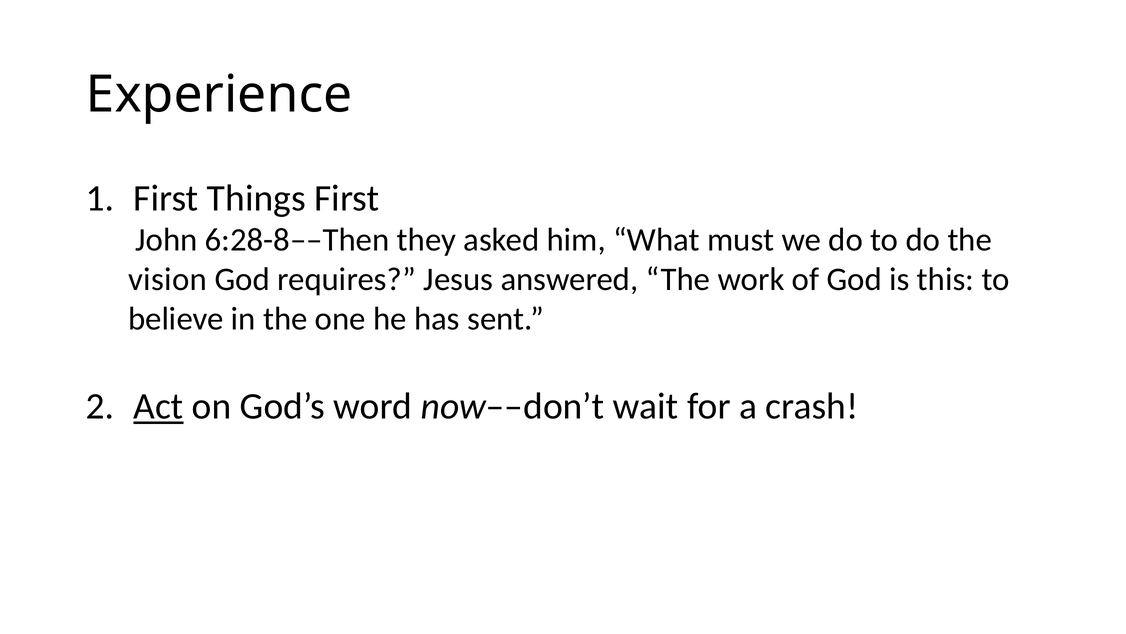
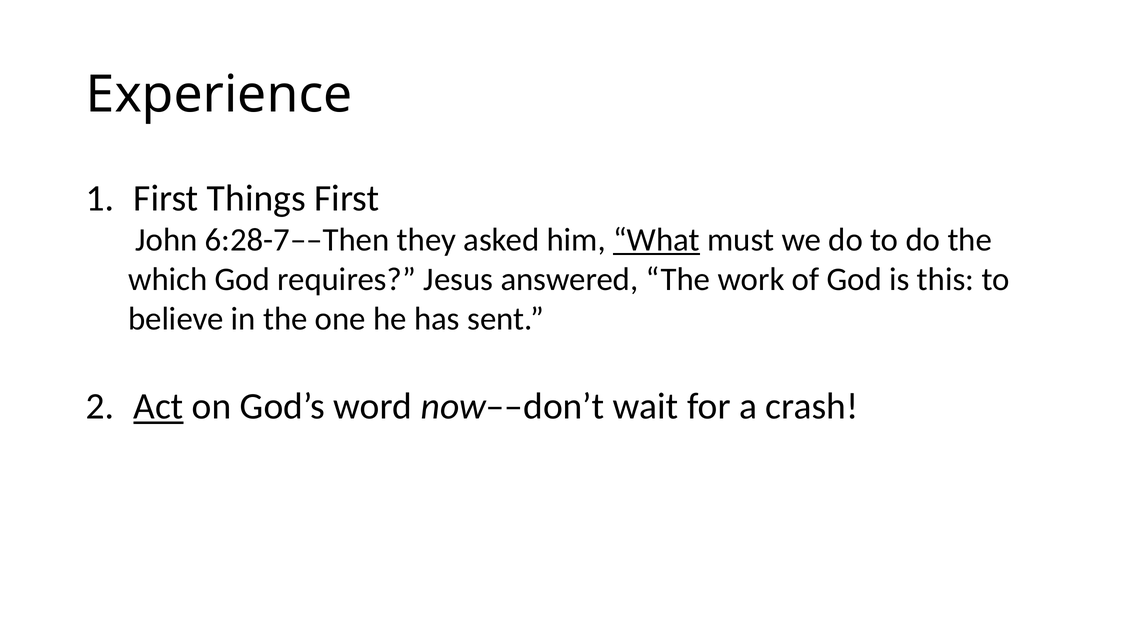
6:28-8––Then: 6:28-8––Then -> 6:28-7––Then
What underline: none -> present
vision: vision -> which
